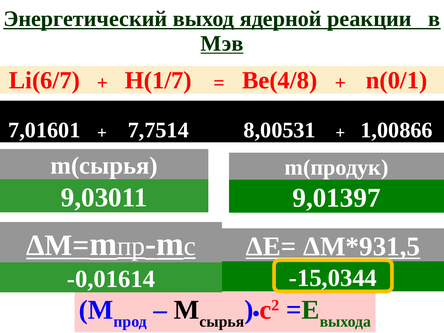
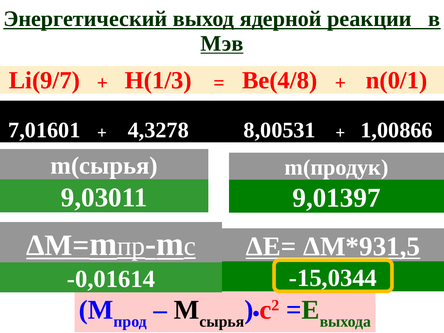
Li(6/7: Li(6/7 -> Li(9/7
H(1/7: H(1/7 -> H(1/3
7,7514: 7,7514 -> 4,3278
